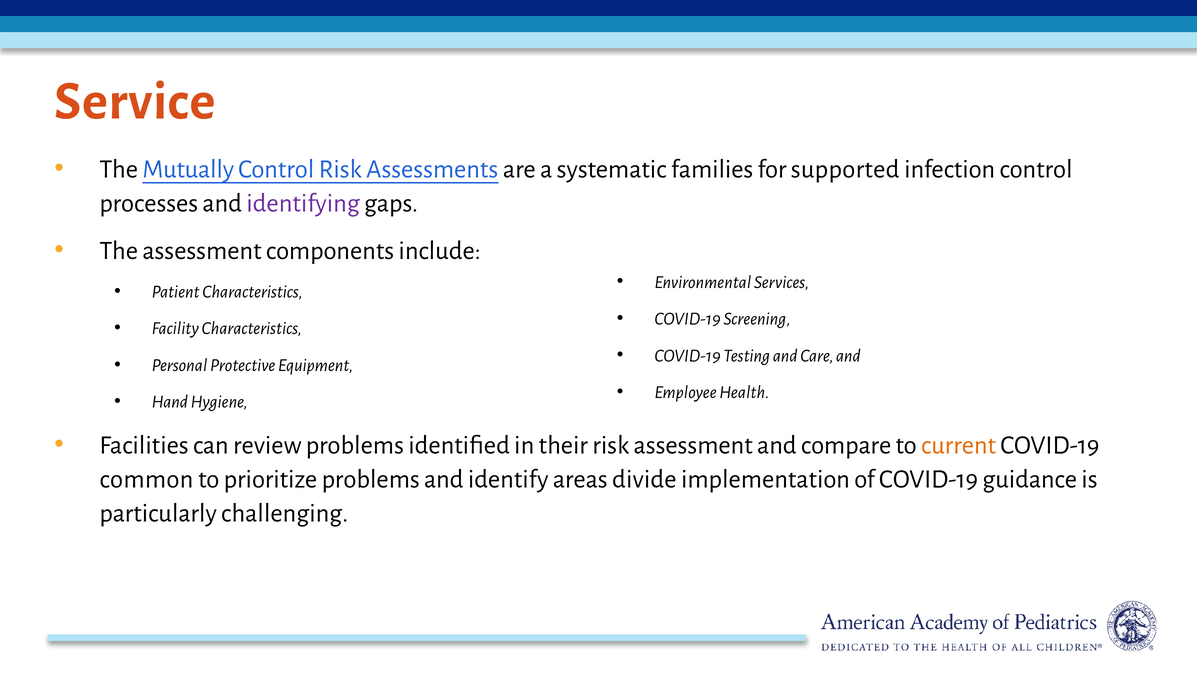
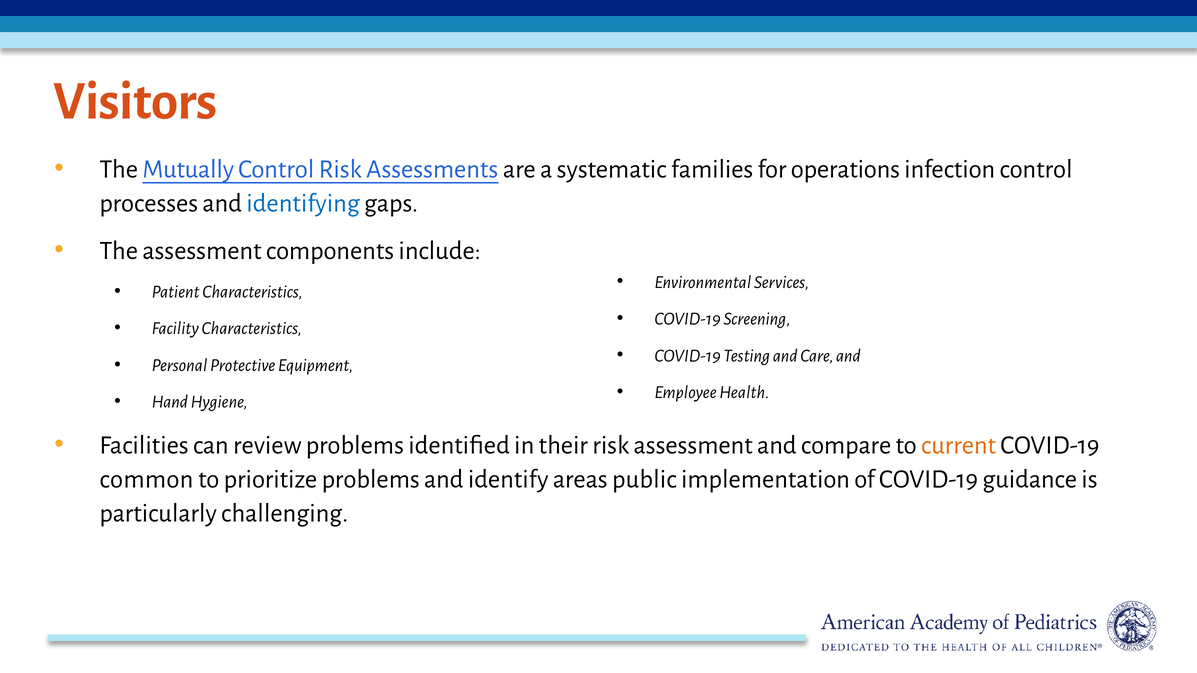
Service: Service -> Visitors
supported: supported -> operations
identifying colour: purple -> blue
divide: divide -> public
